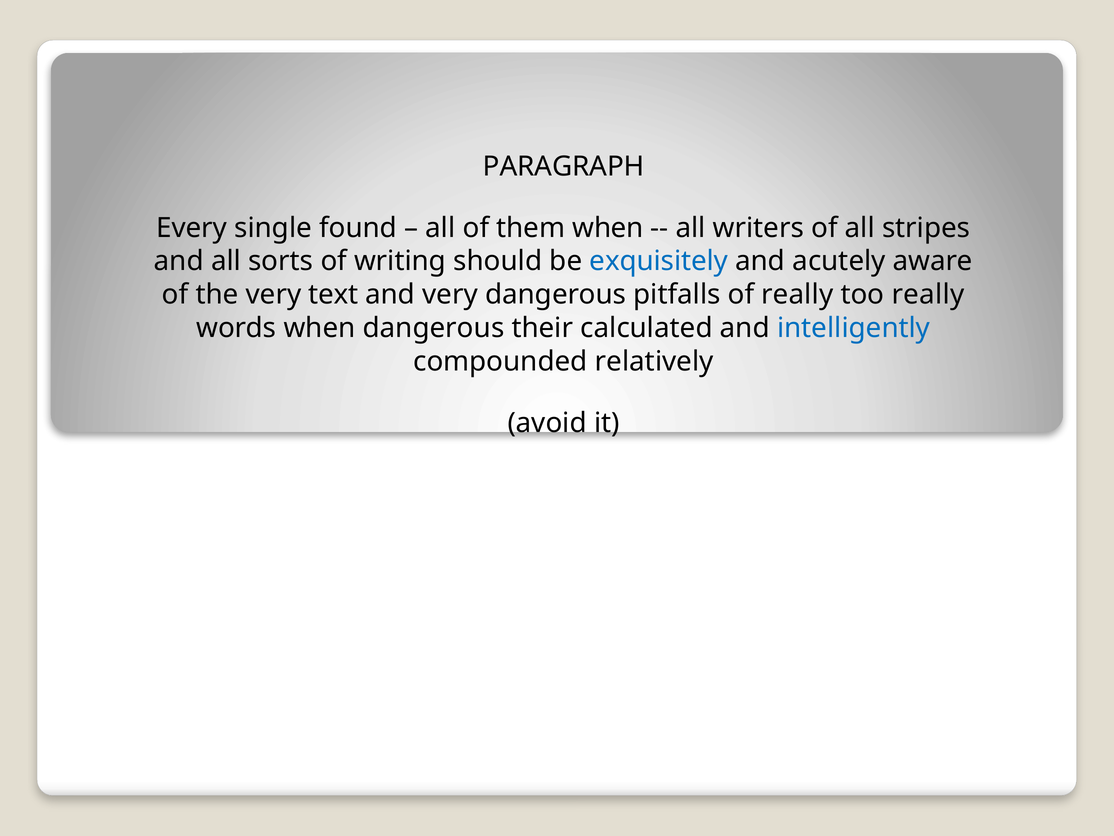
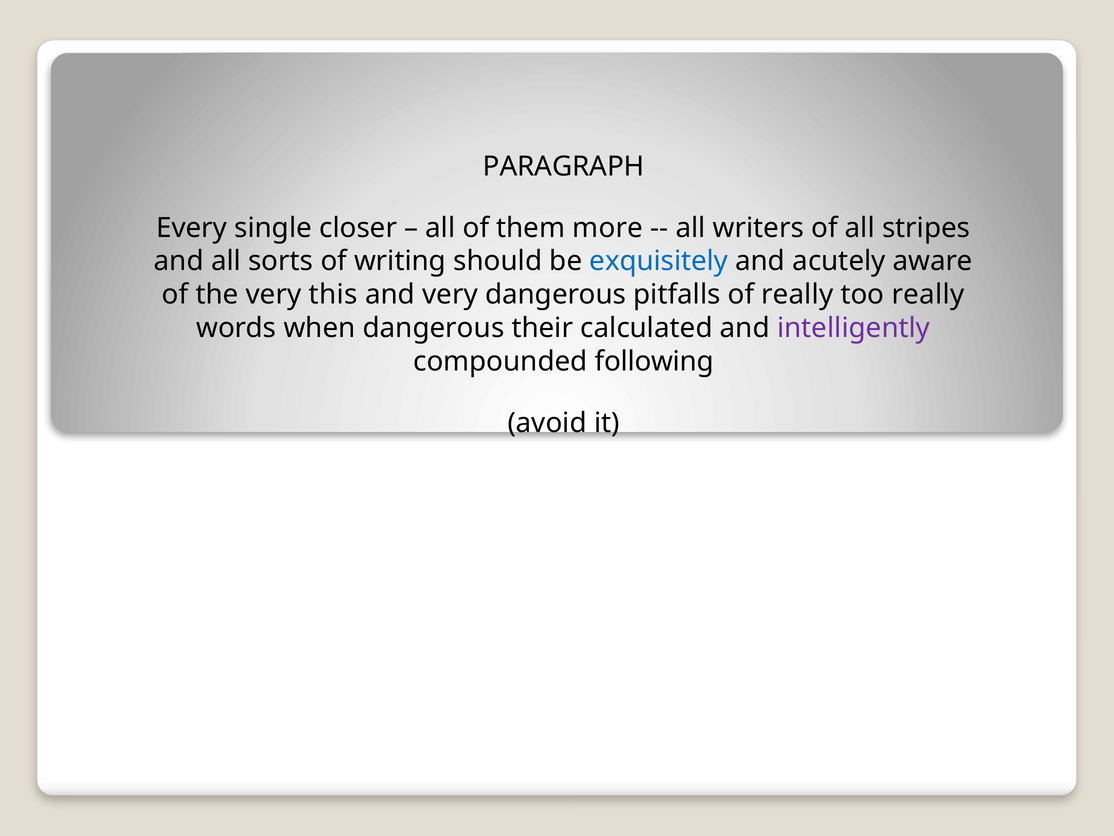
found: found -> closer
them when: when -> more
text: text -> this
intelligently colour: blue -> purple
relatively: relatively -> following
